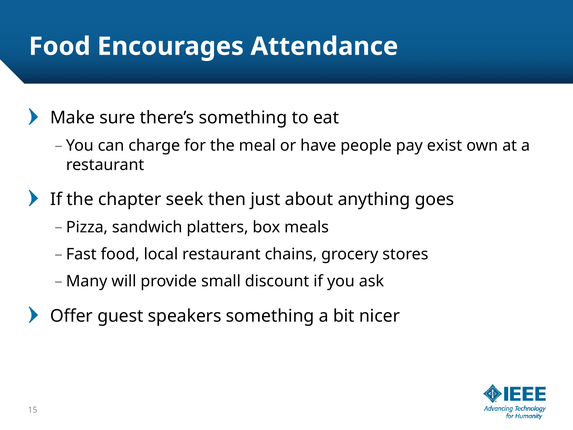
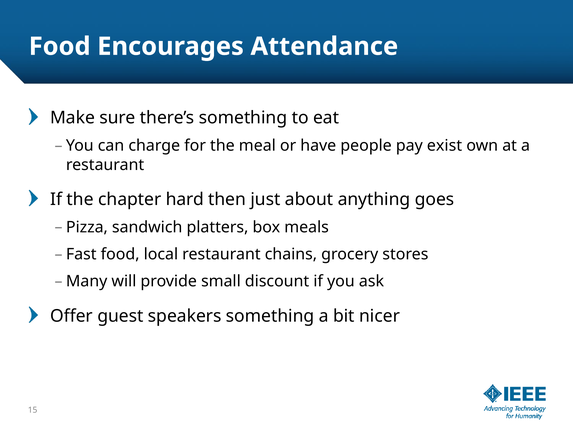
seek: seek -> hard
